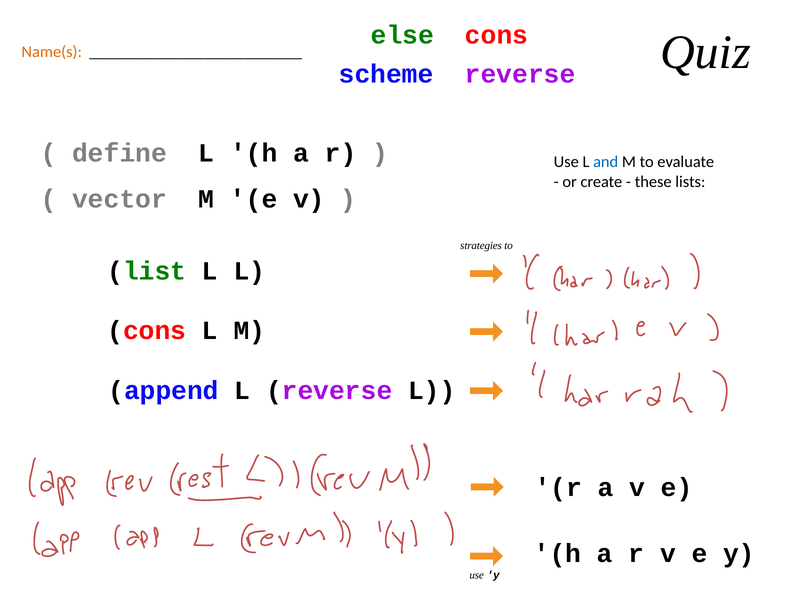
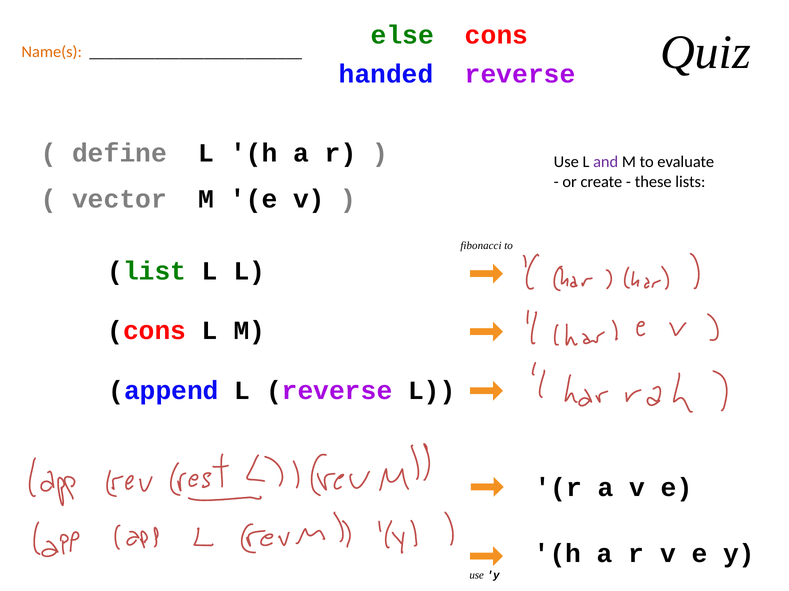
scheme: scheme -> handed
and colour: blue -> purple
strategies: strategies -> fibonacci
